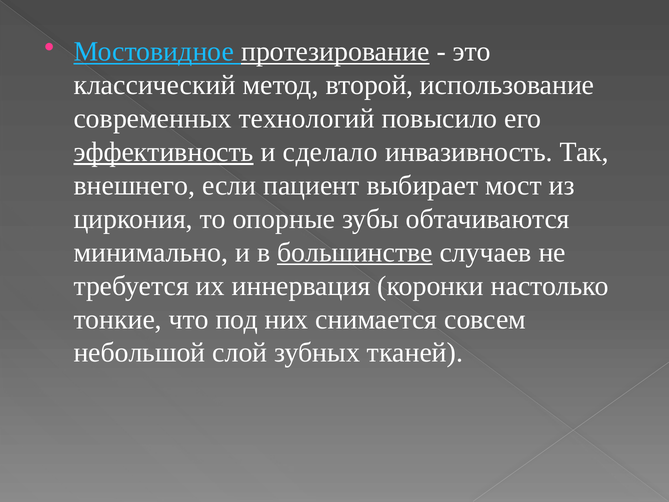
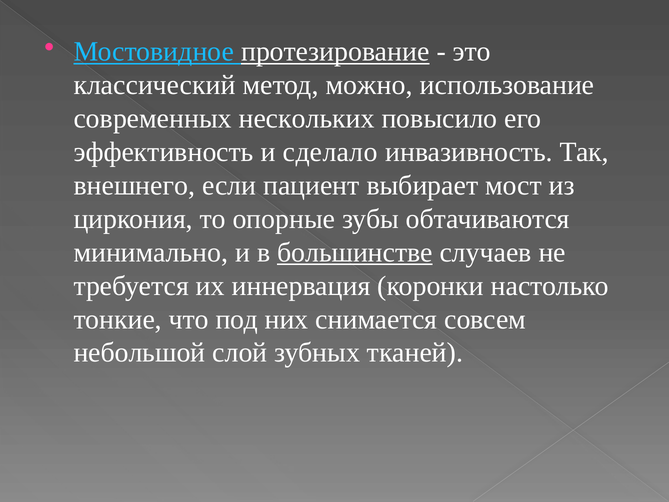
второй: второй -> можно
технологий: технологий -> нескольких
эффективность underline: present -> none
